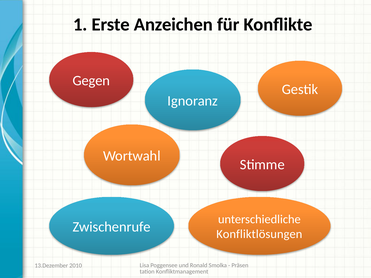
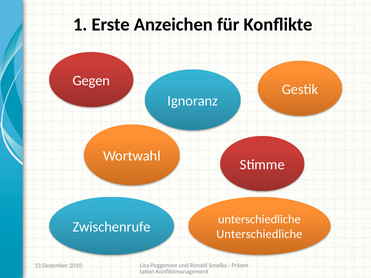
Konfliktlösungen at (259, 234): Konfliktlösungen -> Unterschiedliche
